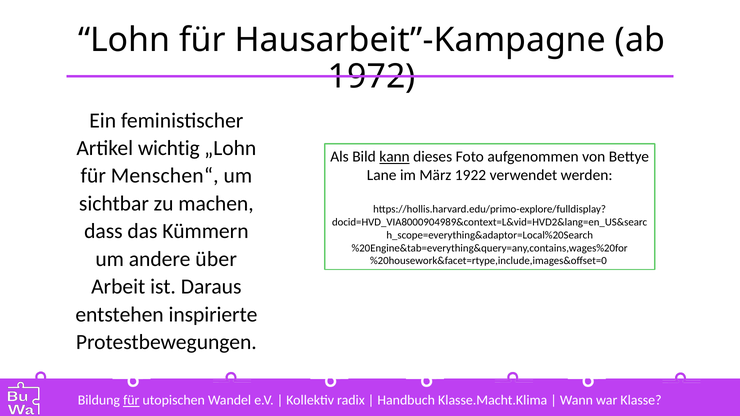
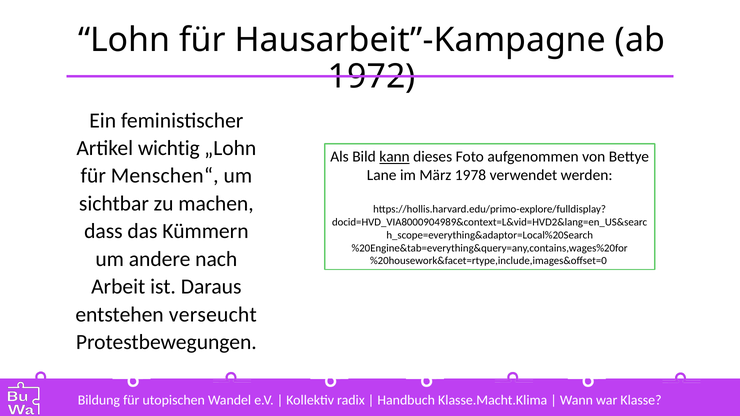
1922: 1922 -> 1978
über: über -> nach
inspirierte: inspirierte -> verseucht
für at (131, 401) underline: present -> none
